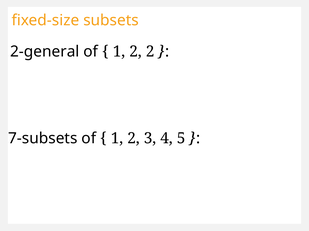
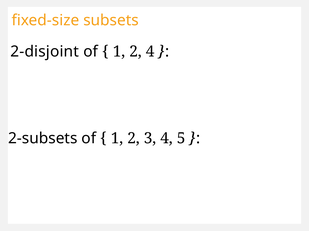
2-general: 2-general -> 2-disjoint
2 2: 2 -> 4
7-subsets: 7-subsets -> 2-subsets
